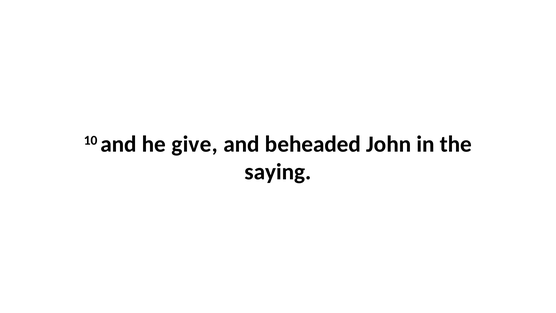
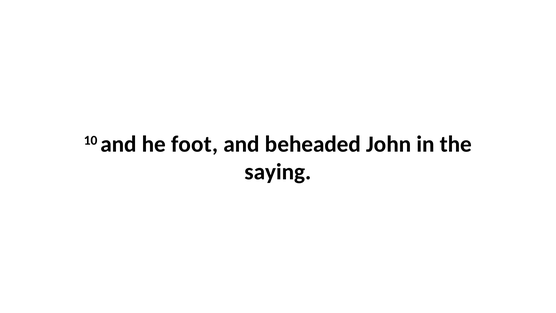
give: give -> foot
